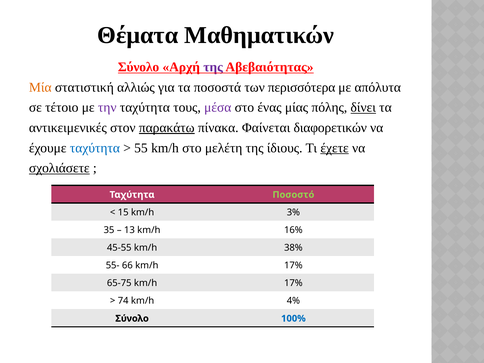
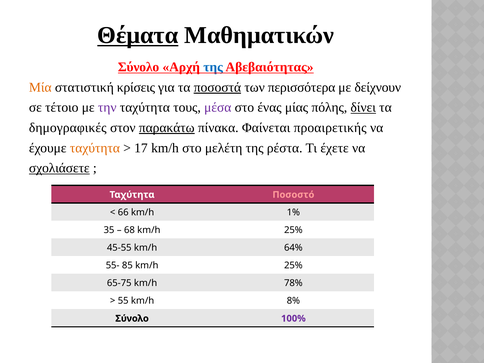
Θέματα underline: none -> present
της at (213, 67) colour: purple -> blue
αλλιώς: αλλιώς -> κρίσεις
ποσοστά underline: none -> present
απόλυτα: απόλυτα -> δείχνουν
αντικειμενικές: αντικειμενικές -> δημογραφικές
διαφορετικών: διαφορετικών -> προαιρετικής
ταχύτητα at (95, 148) colour: blue -> orange
55: 55 -> 17
ίδιους: ίδιους -> ρέστα
έχετε underline: present -> none
Ποσοστό colour: light green -> pink
15: 15 -> 66
3%: 3% -> 1%
13: 13 -> 68
16% at (293, 230): 16% -> 25%
38%: 38% -> 64%
66: 66 -> 85
17% at (293, 265): 17% -> 25%
65-75 km/h 17%: 17% -> 78%
74: 74 -> 55
4%: 4% -> 8%
100% colour: blue -> purple
